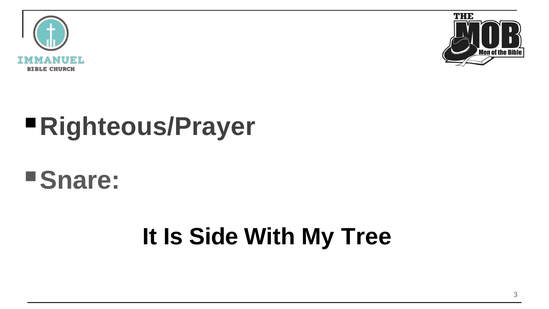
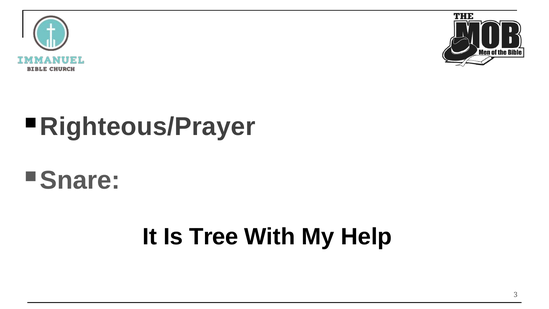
Side: Side -> Tree
Tree: Tree -> Help
